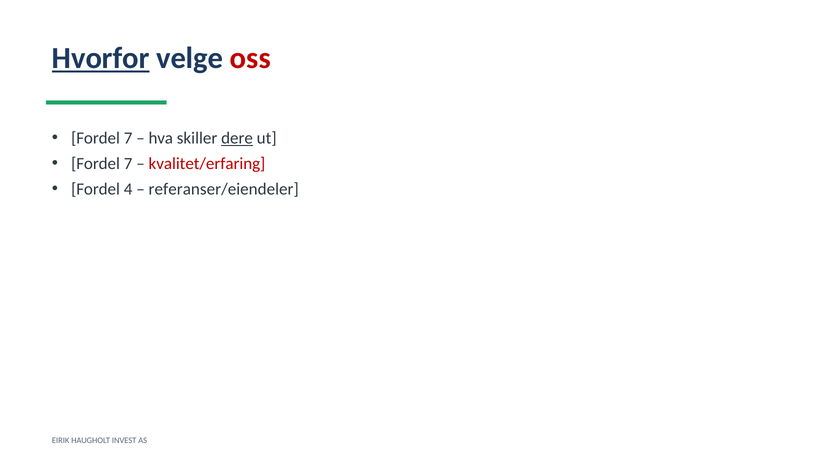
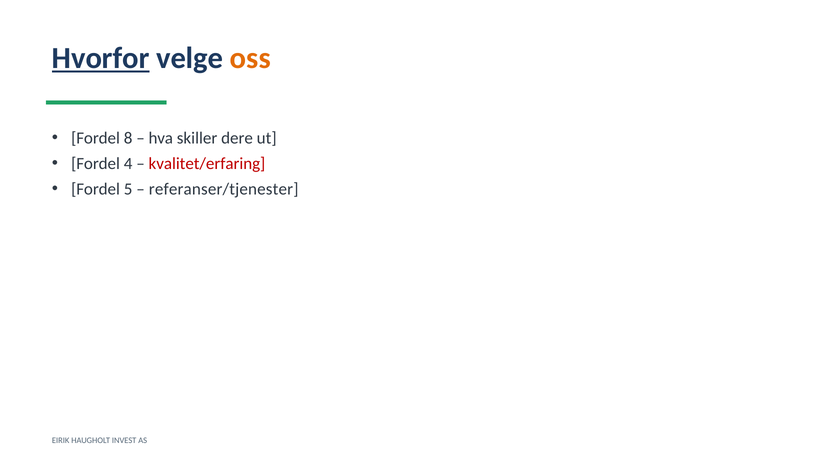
oss colour: red -> orange
7 at (128, 138): 7 -> 8
dere underline: present -> none
7 at (128, 164): 7 -> 4
4: 4 -> 5
referanser/eiendeler: referanser/eiendeler -> referanser/tjenester
